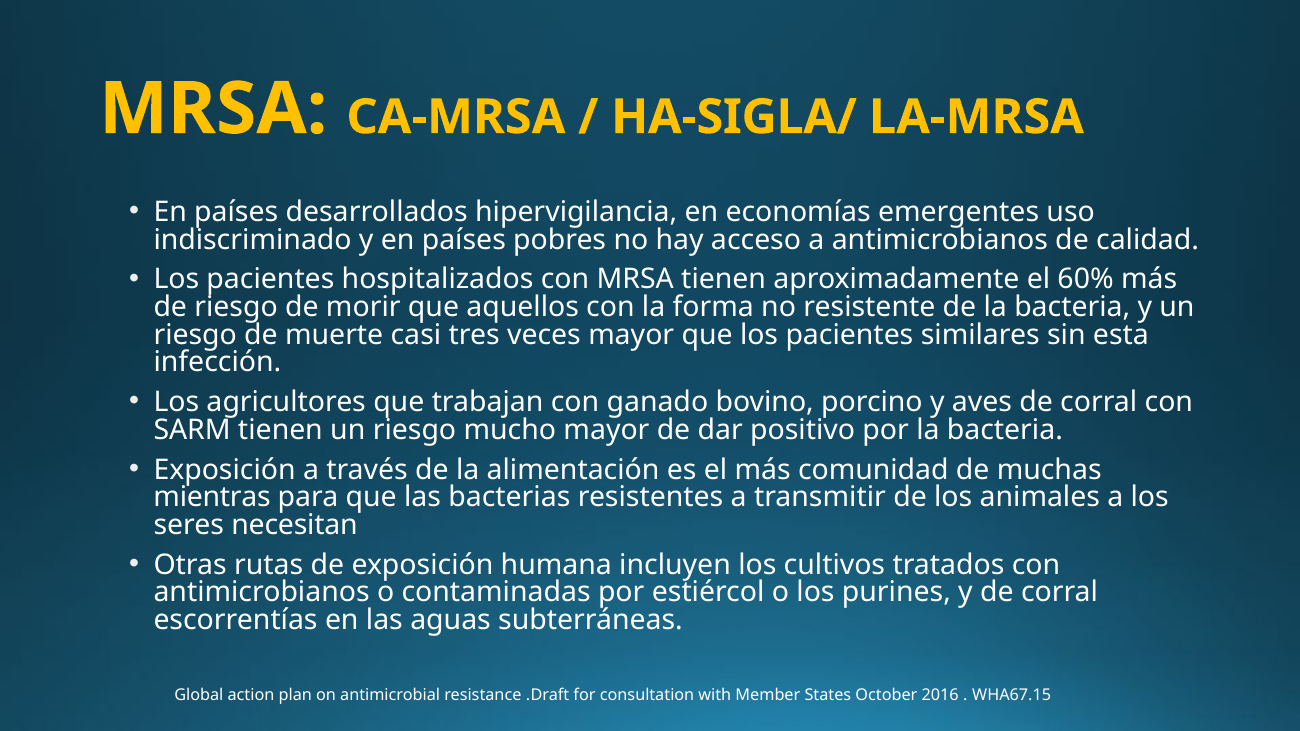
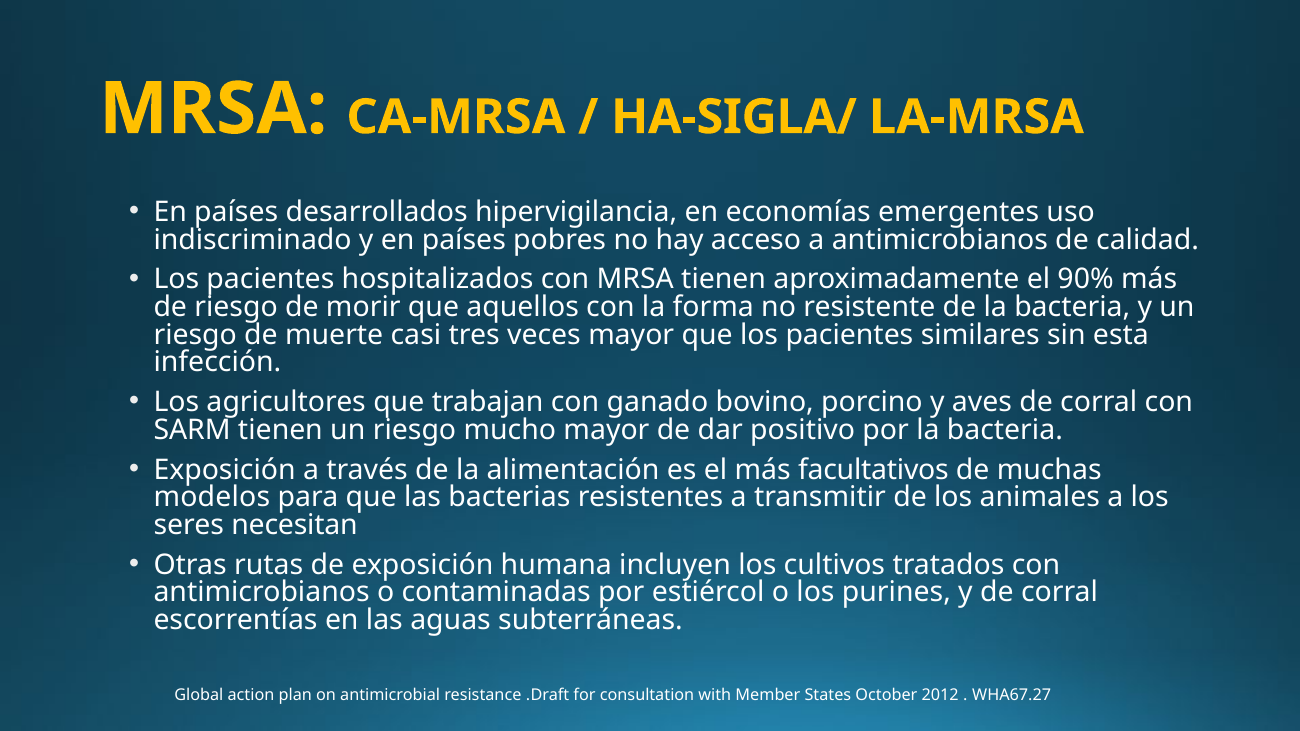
60%: 60% -> 90%
comunidad: comunidad -> facultativos
mientras: mientras -> modelos
2016: 2016 -> 2012
WHA67.15: WHA67.15 -> WHA67.27
